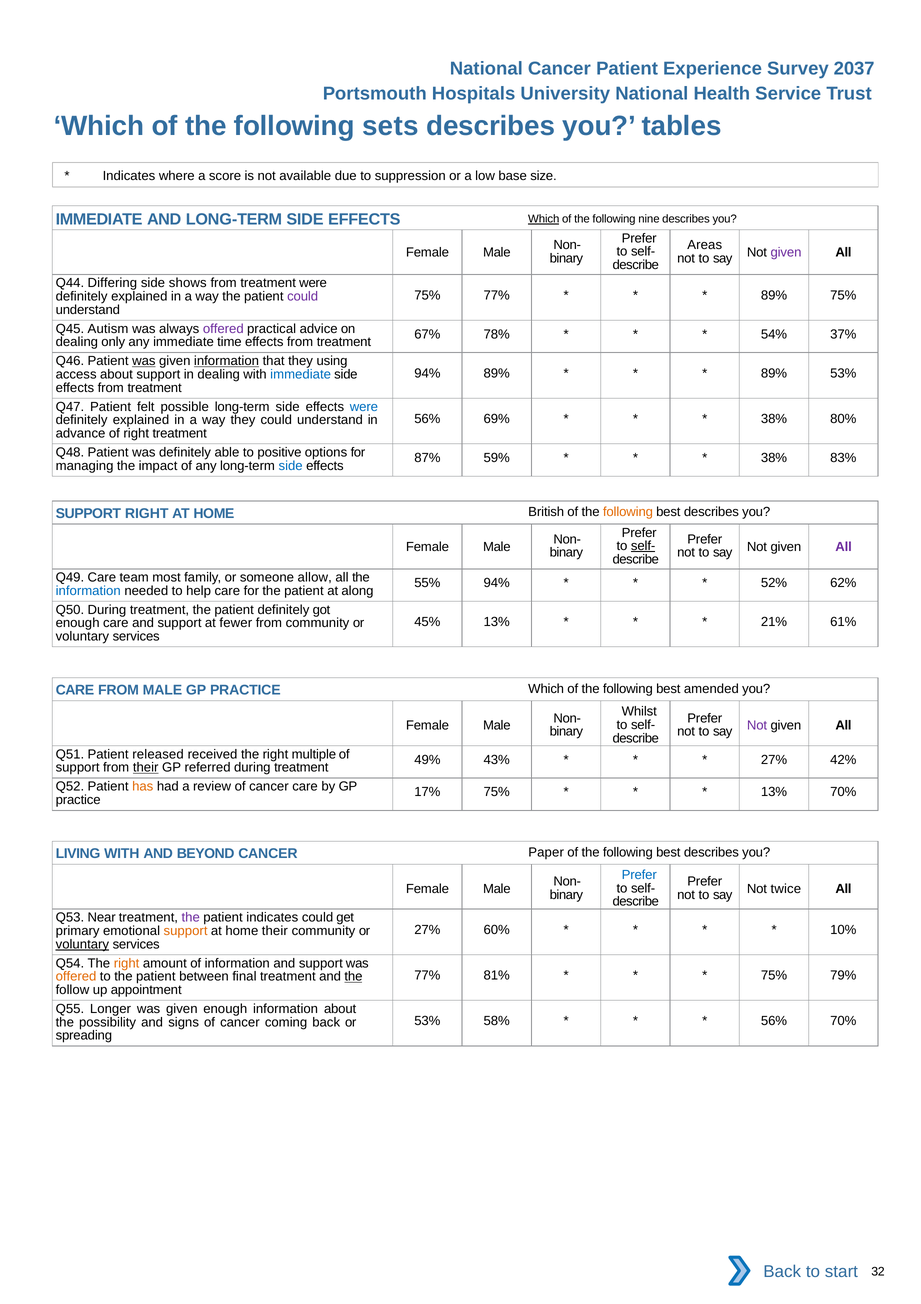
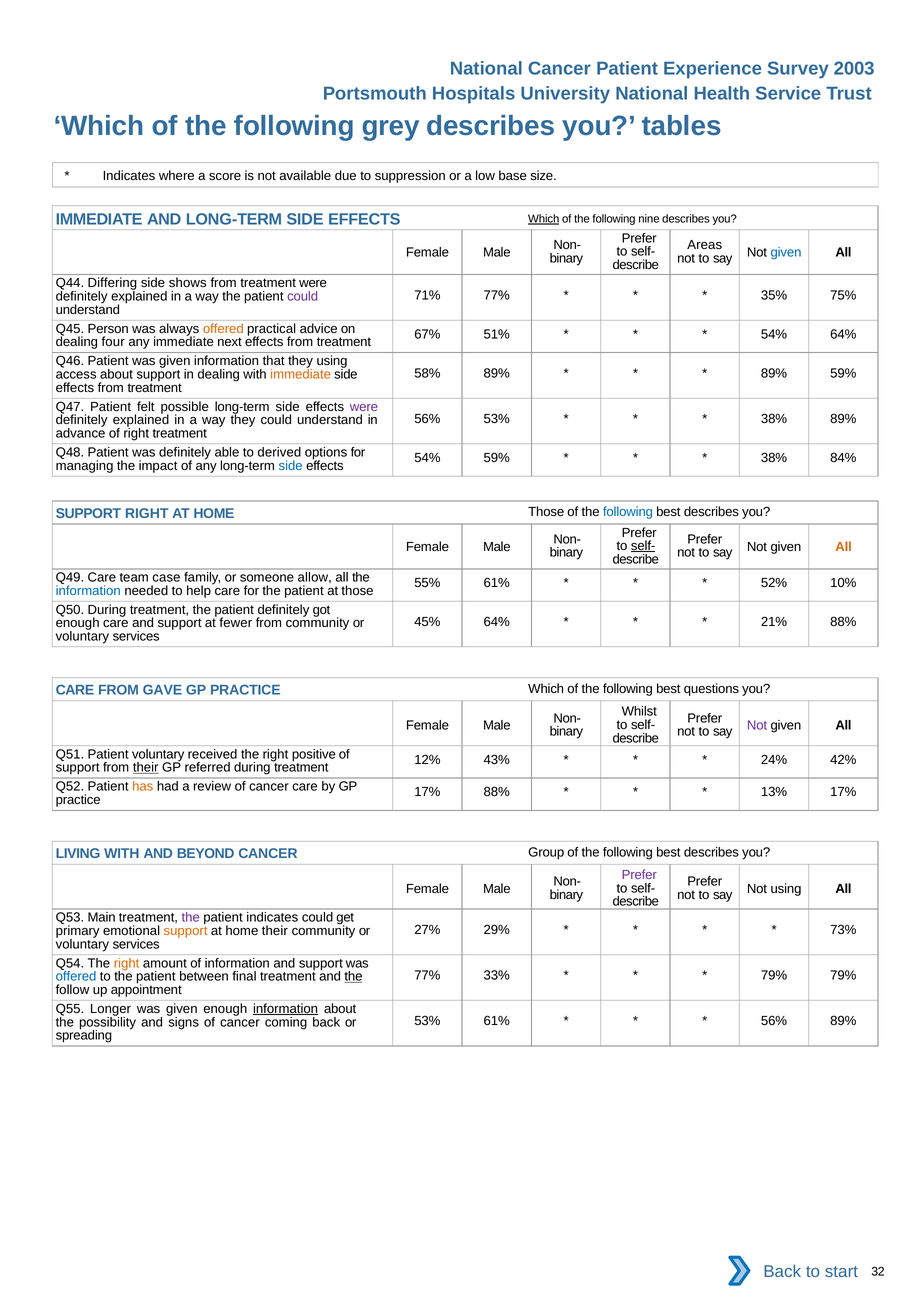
2037: 2037 -> 2003
sets: sets -> grey
given at (786, 252) colour: purple -> blue
75% at (427, 295): 75% -> 71%
89% at (774, 295): 89% -> 35%
Autism: Autism -> Person
offered at (223, 329) colour: purple -> orange
78%: 78% -> 51%
54% 37%: 37% -> 64%
only: only -> four
time: time -> next
was at (144, 361) underline: present -> none
information at (227, 361) underline: present -> none
94% at (427, 373): 94% -> 58%
89% 53%: 53% -> 59%
immediate at (301, 374) colour: blue -> orange
were at (364, 407) colour: blue -> purple
56% 69%: 69% -> 53%
38% 80%: 80% -> 89%
positive: positive -> derived
87% at (427, 458): 87% -> 54%
83%: 83% -> 84%
HOME British: British -> Those
following at (628, 512) colour: orange -> blue
All at (844, 546) colour: purple -> orange
most: most -> case
55% 94%: 94% -> 61%
62%: 62% -> 10%
at along: along -> those
45% 13%: 13% -> 64%
21% 61%: 61% -> 88%
FROM MALE: MALE -> GAVE
amended: amended -> questions
Patient released: released -> voluntary
multiple: multiple -> positive
49%: 49% -> 12%
27% at (774, 759): 27% -> 24%
17% 75%: 75% -> 88%
13% 70%: 70% -> 17%
Paper: Paper -> Group
Prefer at (639, 875) colour: blue -> purple
Not twice: twice -> using
Near: Near -> Main
60%: 60% -> 29%
10%: 10% -> 73%
voluntary at (82, 944) underline: present -> none
81%: 81% -> 33%
75% at (774, 975): 75% -> 79%
offered at (76, 976) colour: orange -> blue
information at (286, 1008) underline: none -> present
53% 58%: 58% -> 61%
56% 70%: 70% -> 89%
